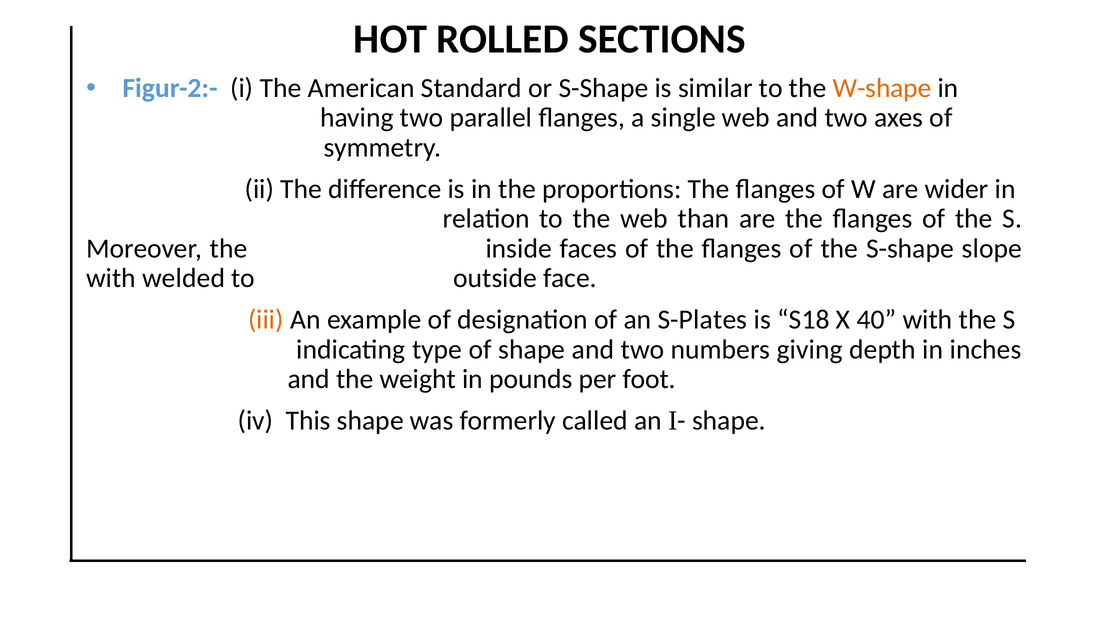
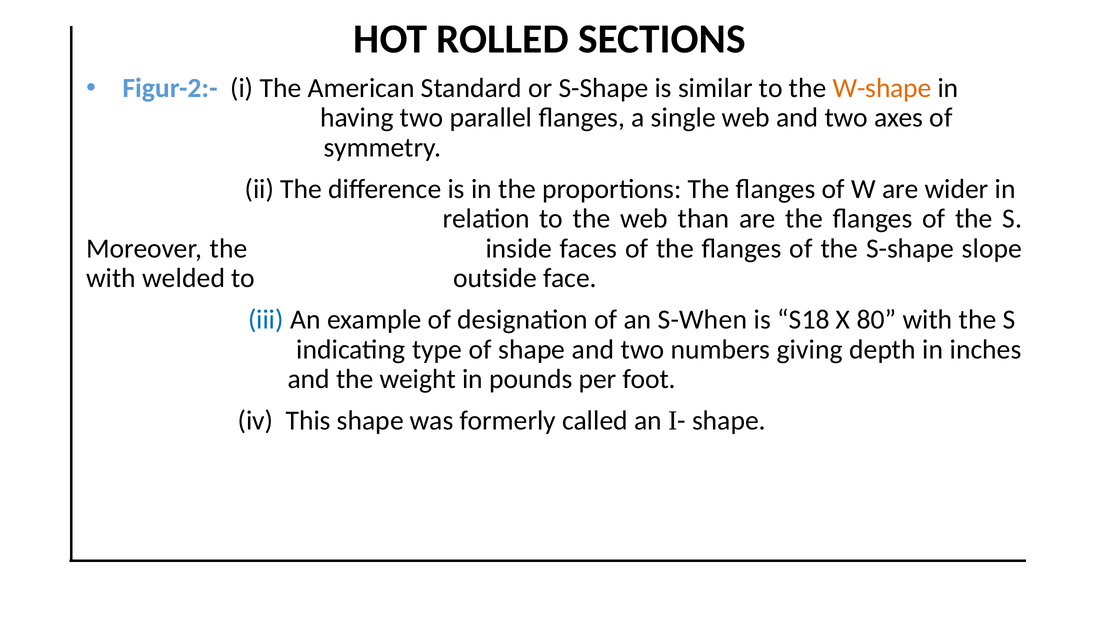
iii colour: orange -> blue
S-Plates: S-Plates -> S-When
40: 40 -> 80
